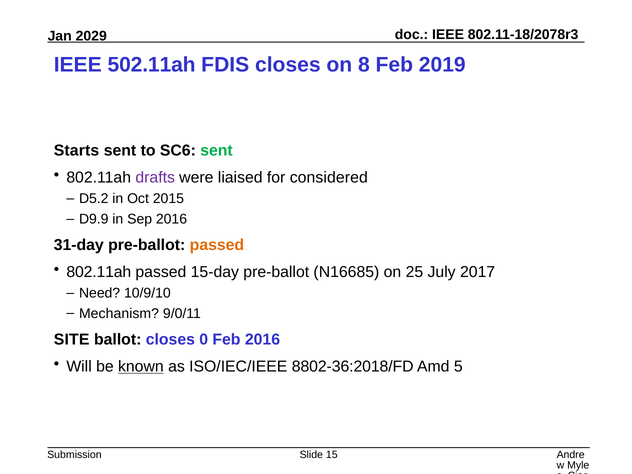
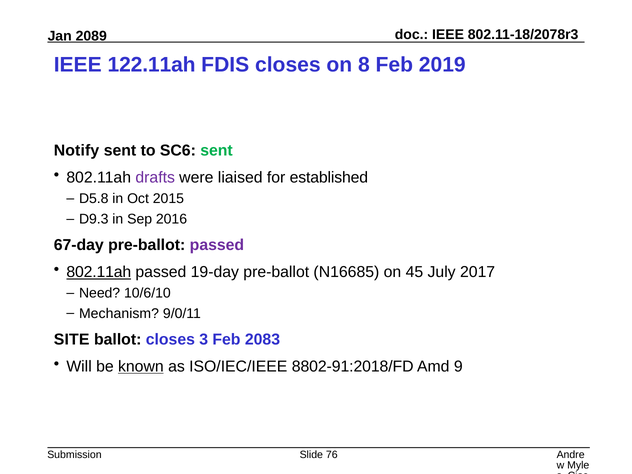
2029: 2029 -> 2089
502.11ah: 502.11ah -> 122.11ah
Starts: Starts -> Notify
considered: considered -> established
D5.2: D5.2 -> D5.8
D9.9: D9.9 -> D9.3
31-day: 31-day -> 67-day
passed at (217, 245) colour: orange -> purple
802.11ah at (99, 272) underline: none -> present
15-day: 15-day -> 19-day
25: 25 -> 45
10/9/10: 10/9/10 -> 10/6/10
0: 0 -> 3
Feb 2016: 2016 -> 2083
8802-36:2018/FD: 8802-36:2018/FD -> 8802-91:2018/FD
5: 5 -> 9
15: 15 -> 76
